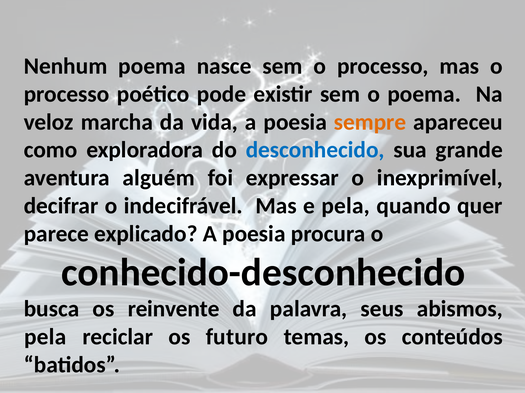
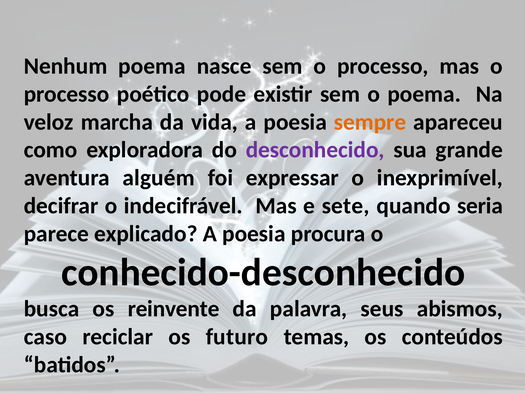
desconhecido colour: blue -> purple
e pela: pela -> sete
quer: quer -> seria
pela at (45, 338): pela -> caso
